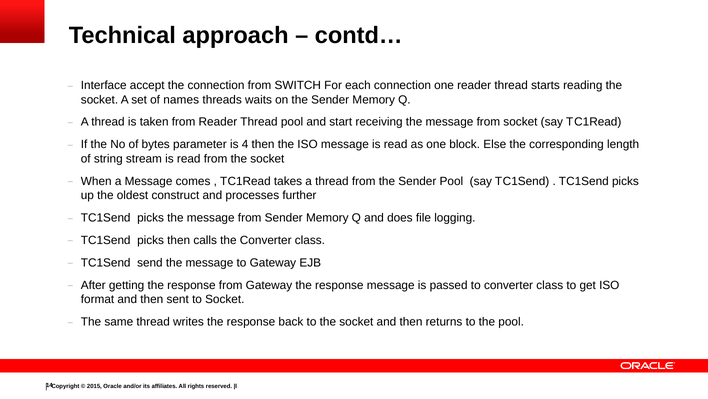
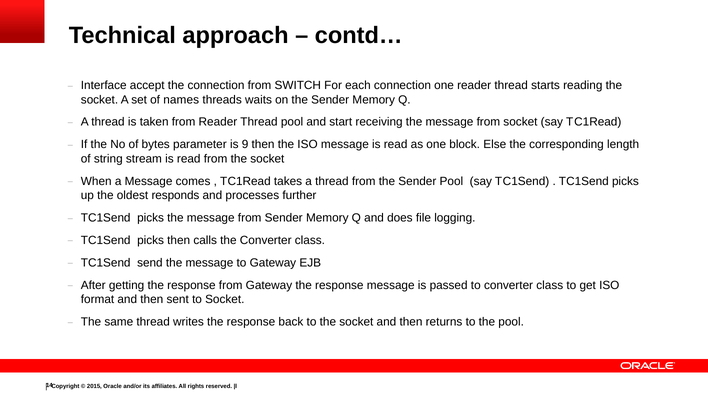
4: 4 -> 9
construct: construct -> responds
